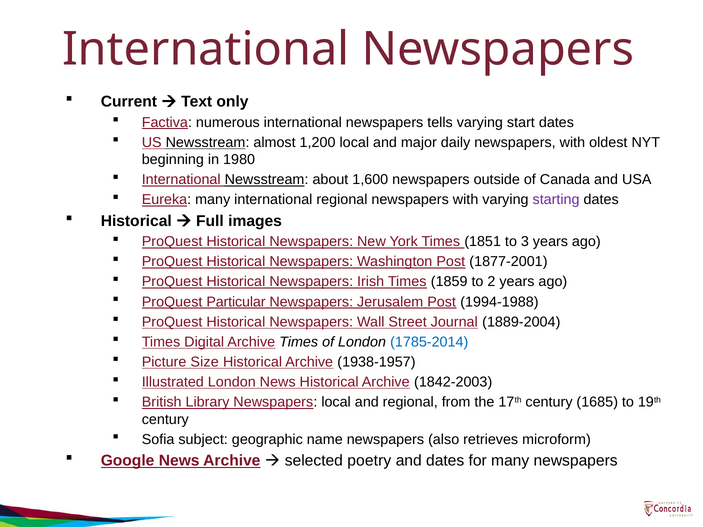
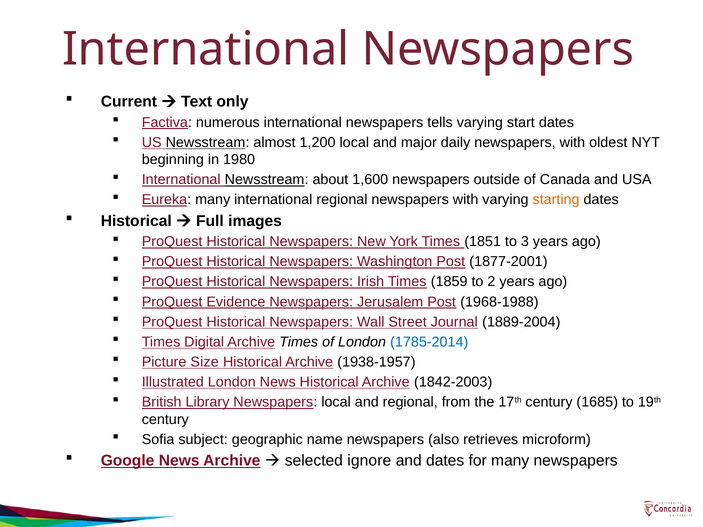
starting colour: purple -> orange
Particular: Particular -> Evidence
1994-1988: 1994-1988 -> 1968-1988
poetry: poetry -> ignore
